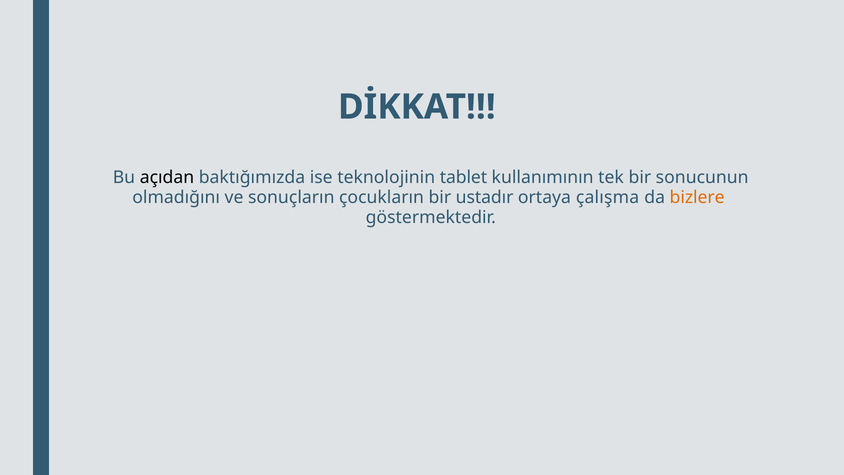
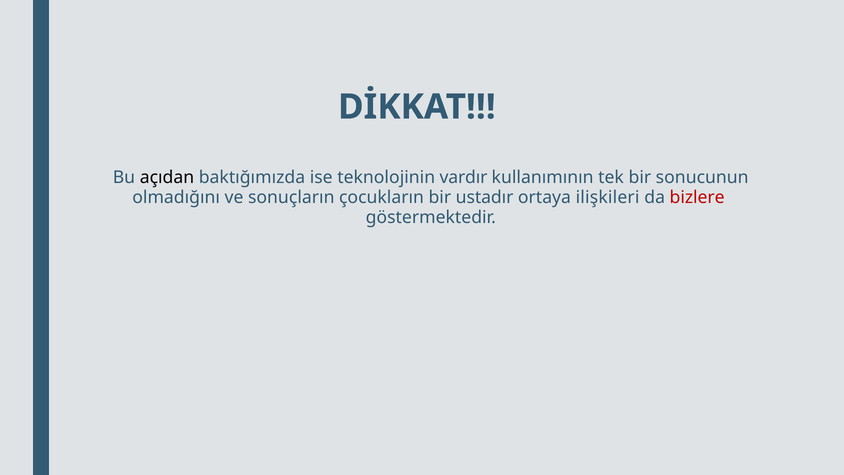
tablet: tablet -> vardır
çalışma: çalışma -> ilişkileri
bizlere colour: orange -> red
